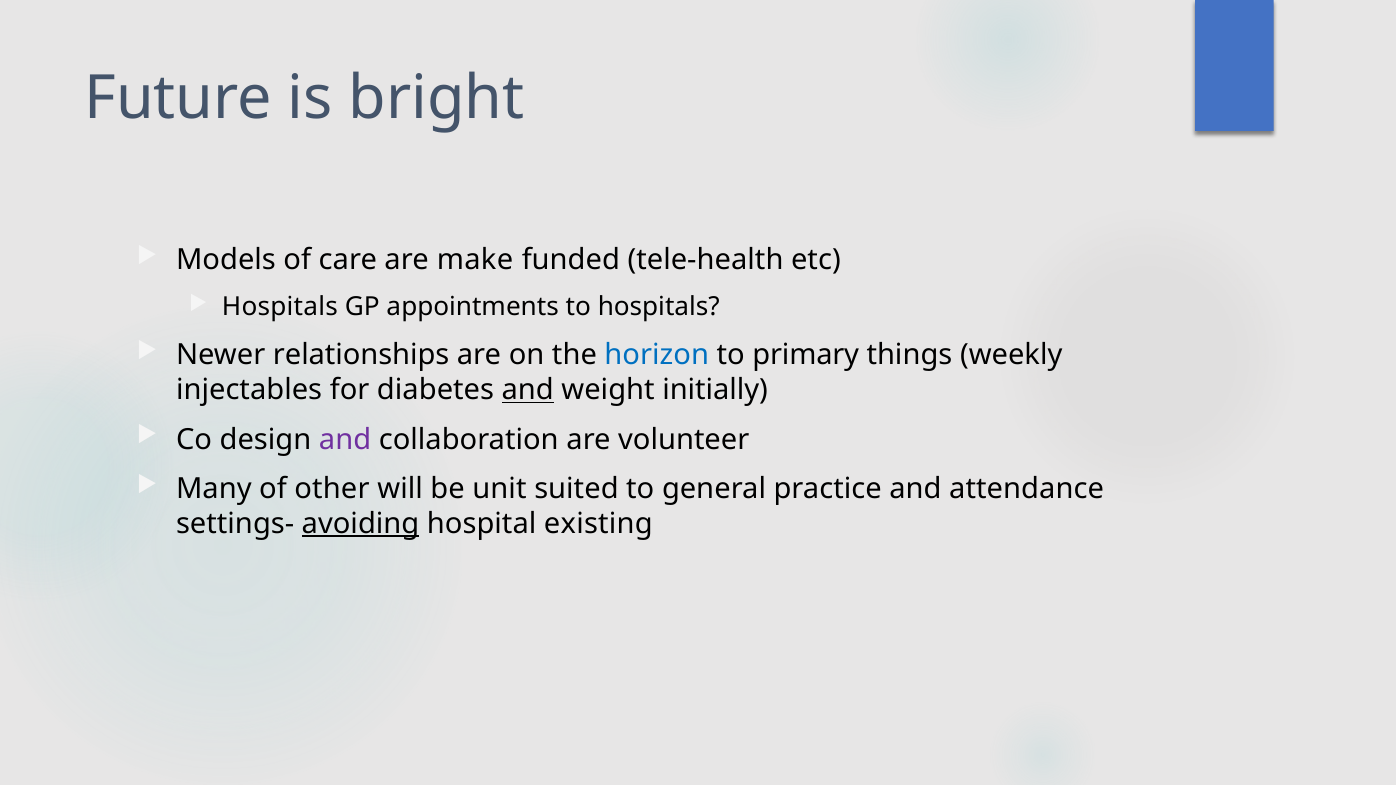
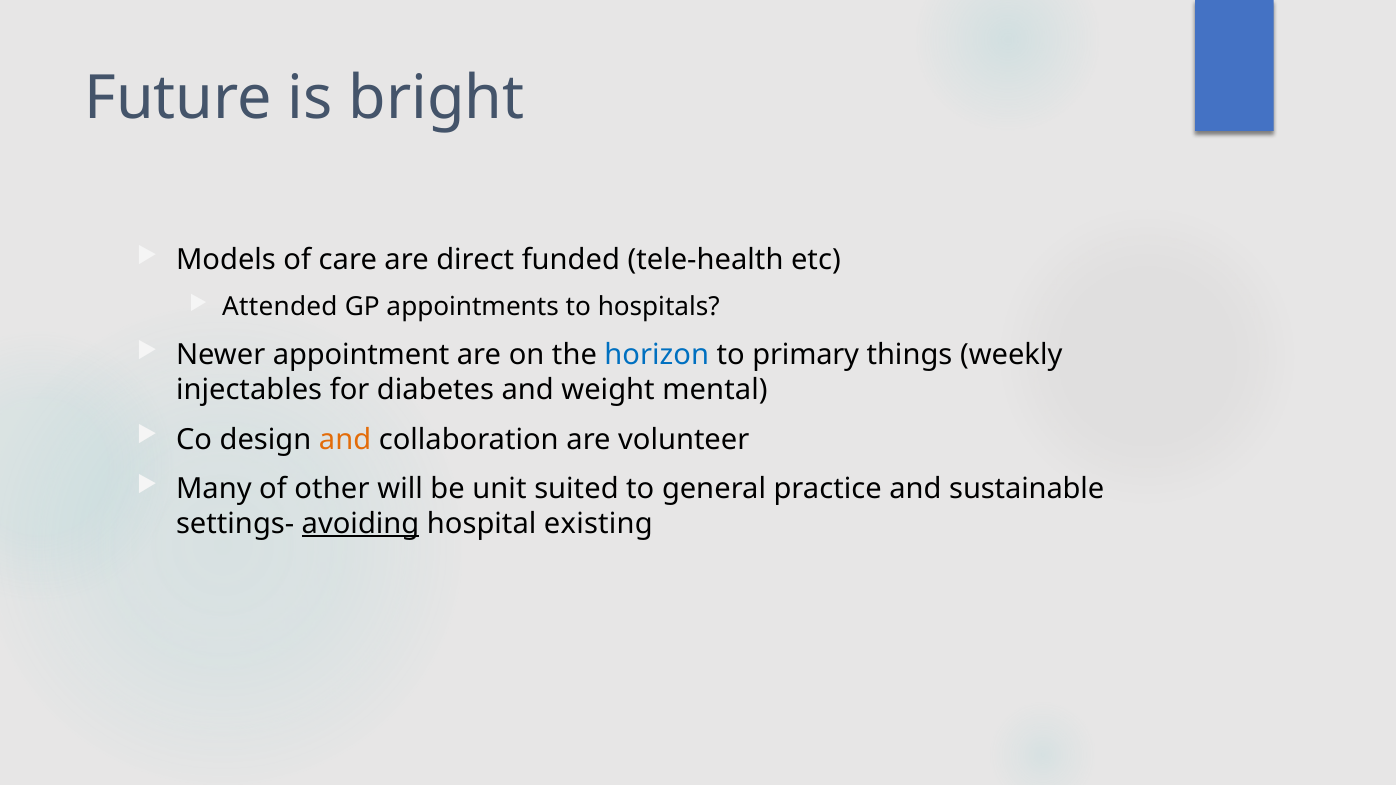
make: make -> direct
Hospitals at (280, 307): Hospitals -> Attended
relationships: relationships -> appointment
and at (528, 390) underline: present -> none
initially: initially -> mental
and at (345, 440) colour: purple -> orange
attendance: attendance -> sustainable
